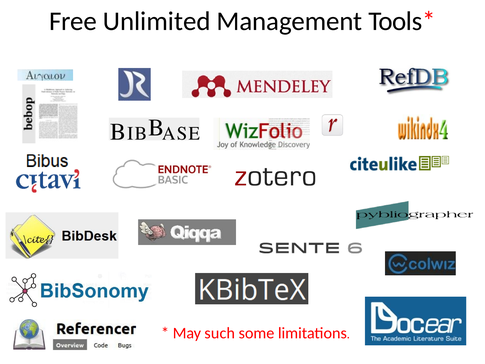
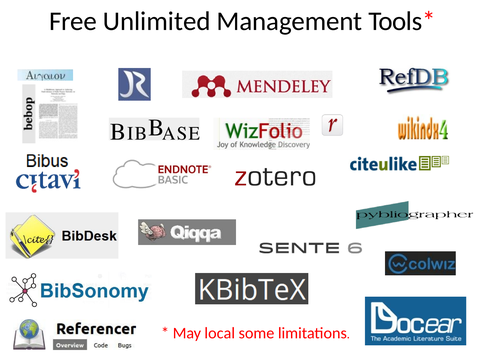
such: such -> local
